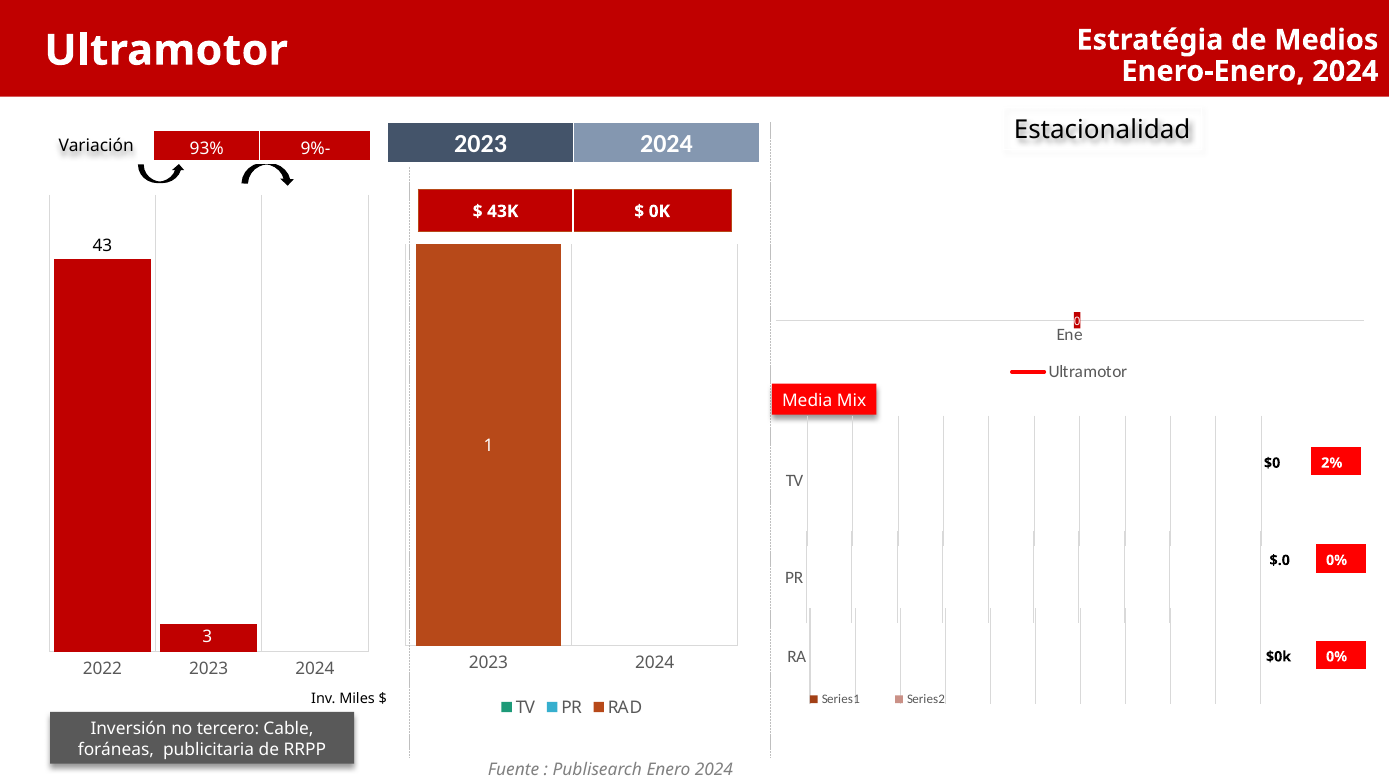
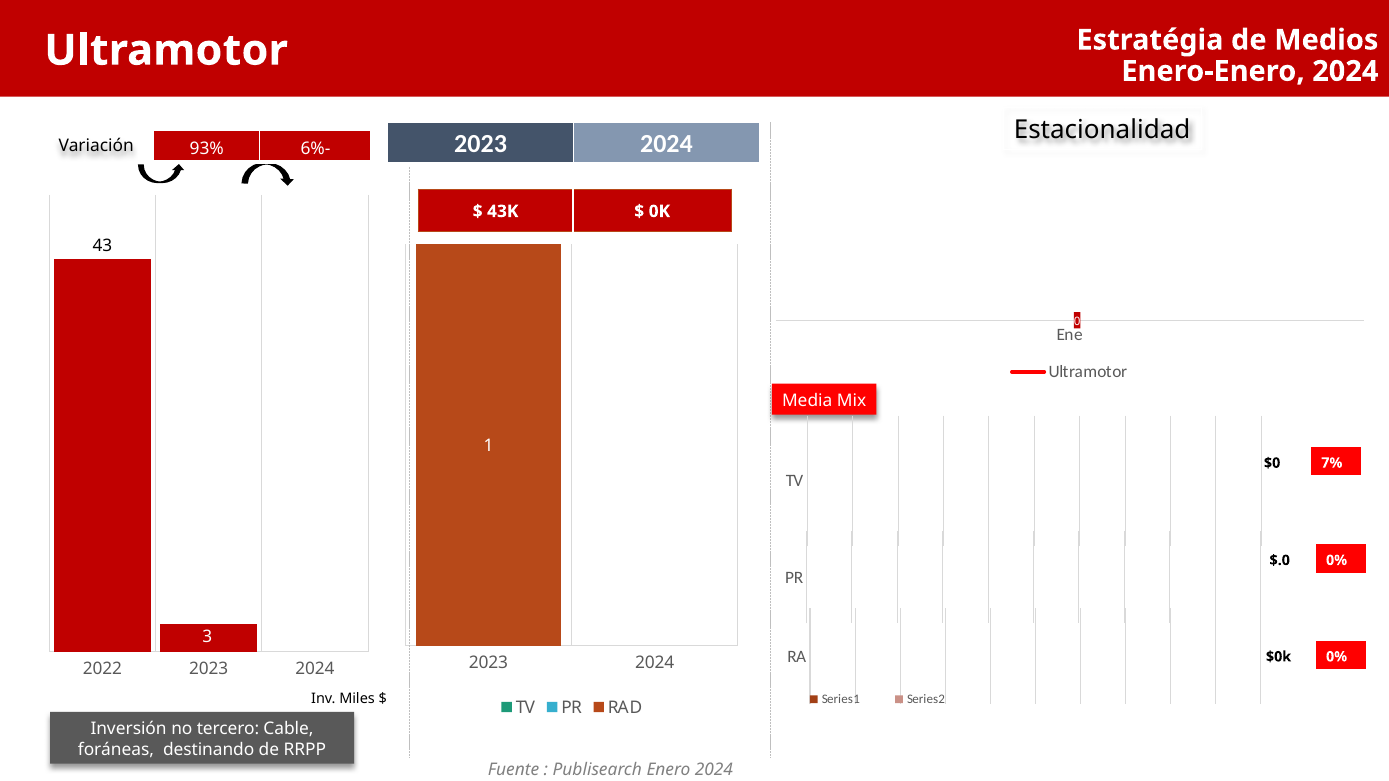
9%-: 9%- -> 6%-
2%: 2% -> 7%
publicitaria: publicitaria -> destinando
